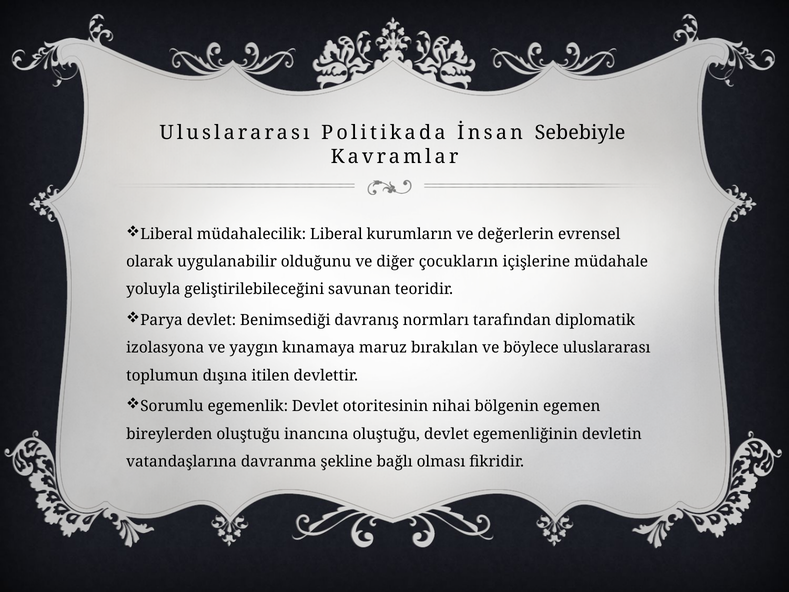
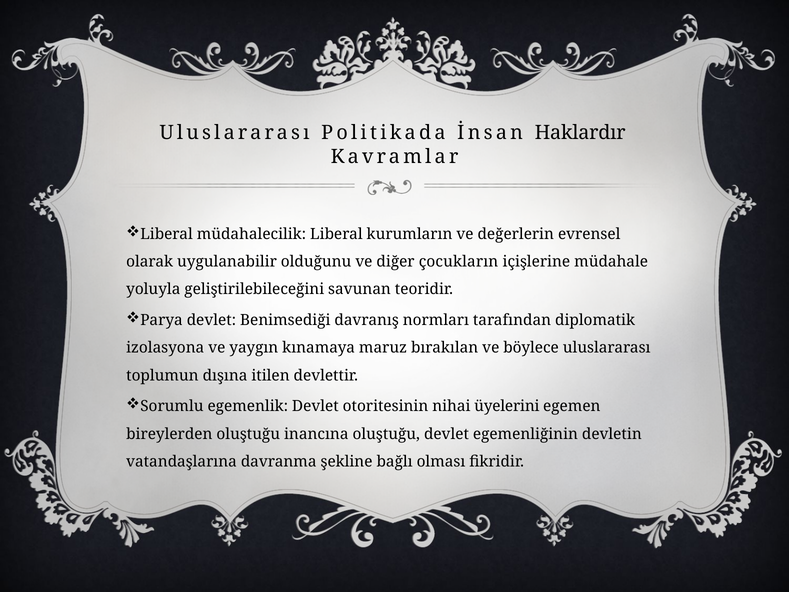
Sebebiyle: Sebebiyle -> Haklardır
bölgenin: bölgenin -> üyelerini
